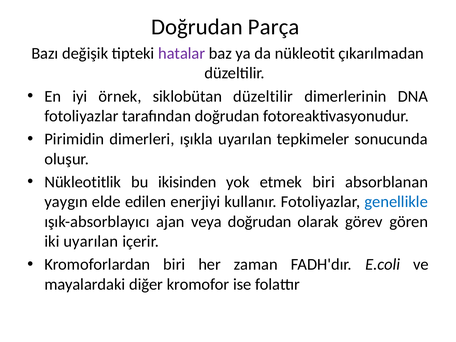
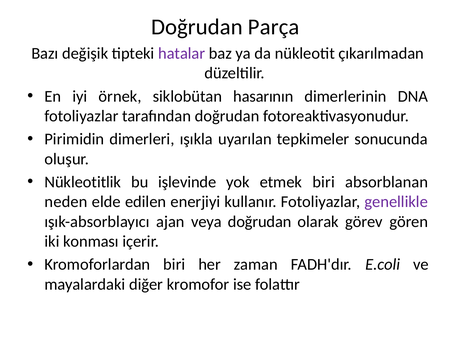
siklobütan düzeltilir: düzeltilir -> hasarının
ikisinden: ikisinden -> işlevinde
yaygın: yaygın -> neden
genellikle colour: blue -> purple
iki uyarılan: uyarılan -> konması
